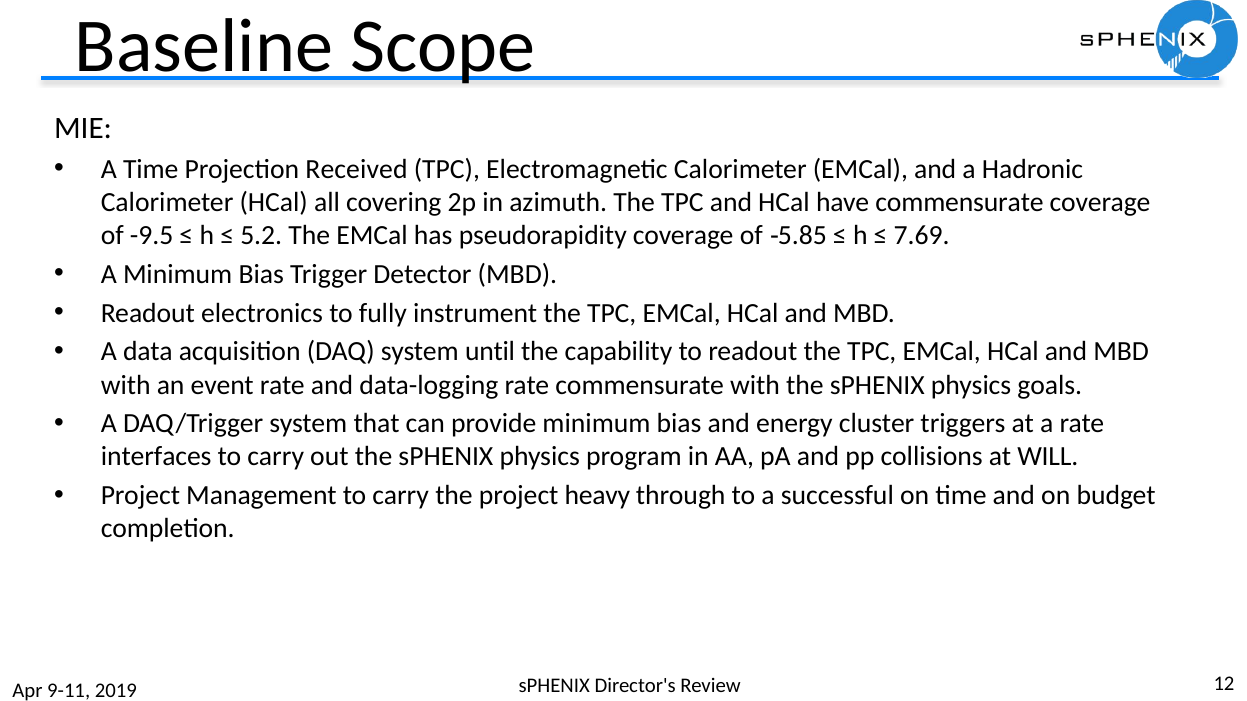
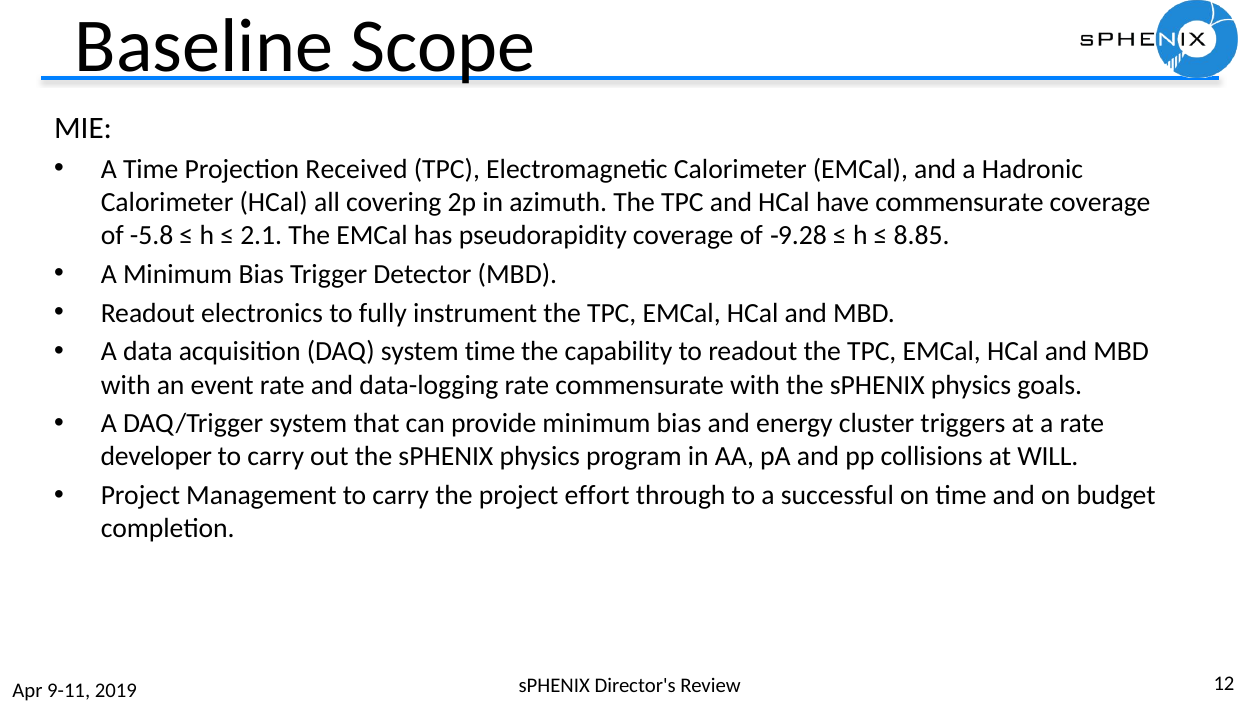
-9.5: -9.5 -> -5.8
5.2: 5.2 -> 2.1
5.85: 5.85 -> 9.28
7.69: 7.69 -> 8.85
system until: until -> time
interfaces: interfaces -> developer
heavy: heavy -> effort
